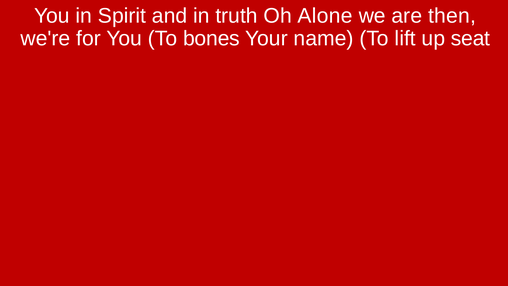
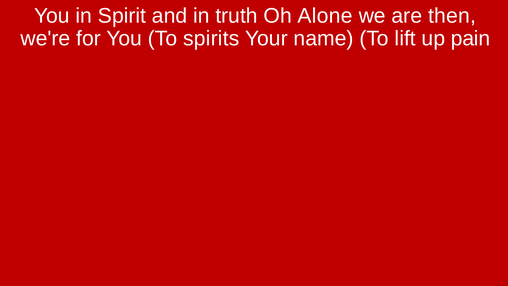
bones: bones -> spirits
seat: seat -> pain
